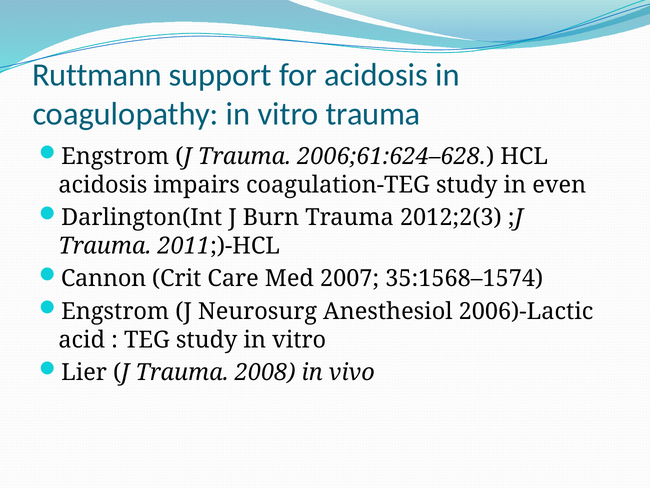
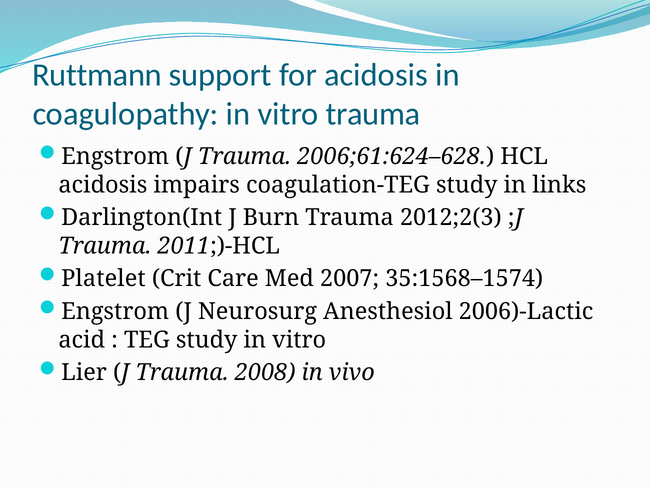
even: even -> links
Cannon: Cannon -> Platelet
